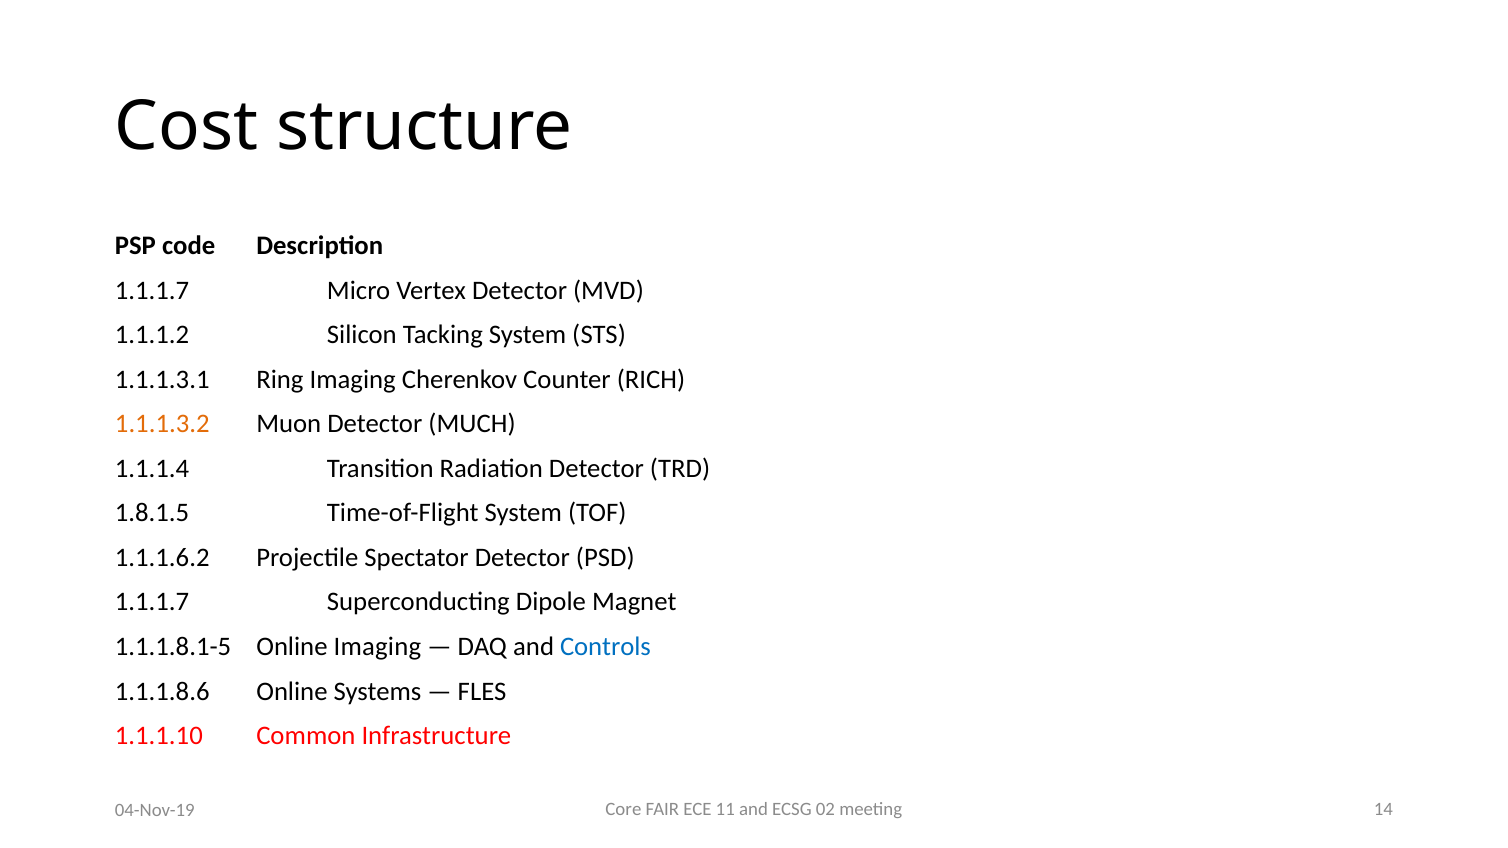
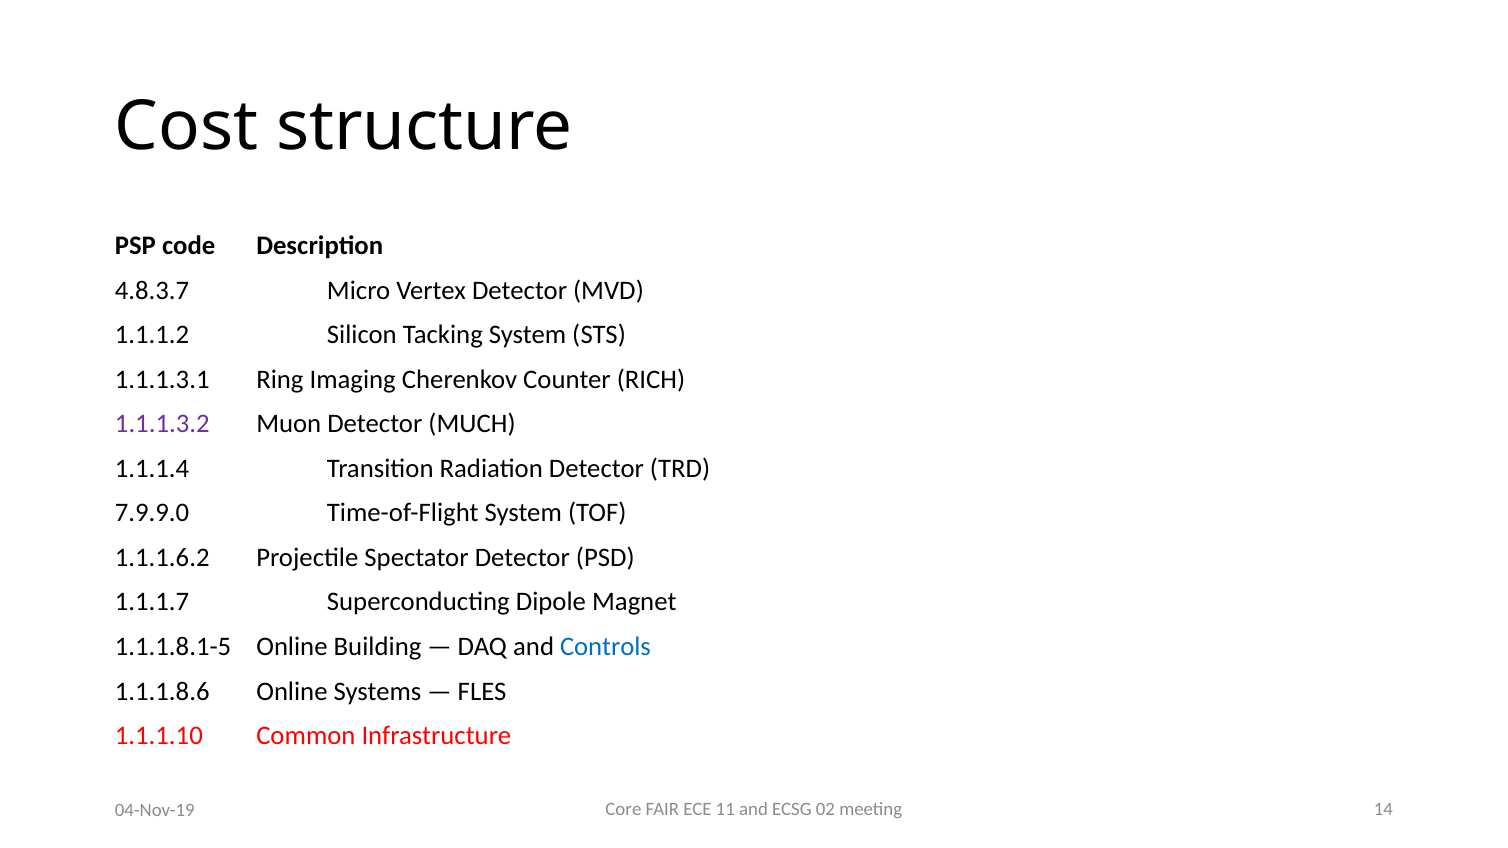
1.1.1.7 at (152, 290): 1.1.1.7 -> 4.8.3.7
1.1.1.3.2 colour: orange -> purple
1.8.1.5: 1.8.1.5 -> 7.9.9.0
Online Imaging: Imaging -> Building
